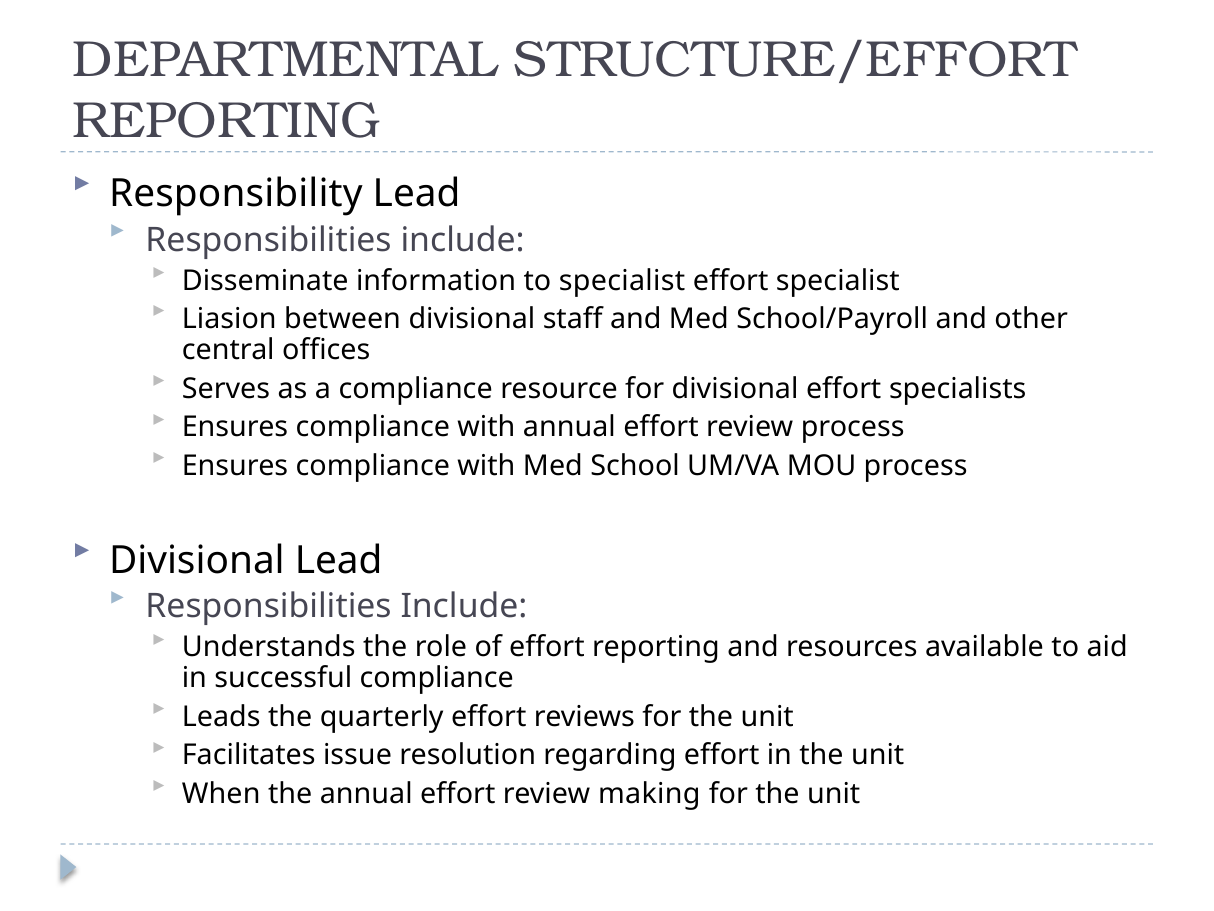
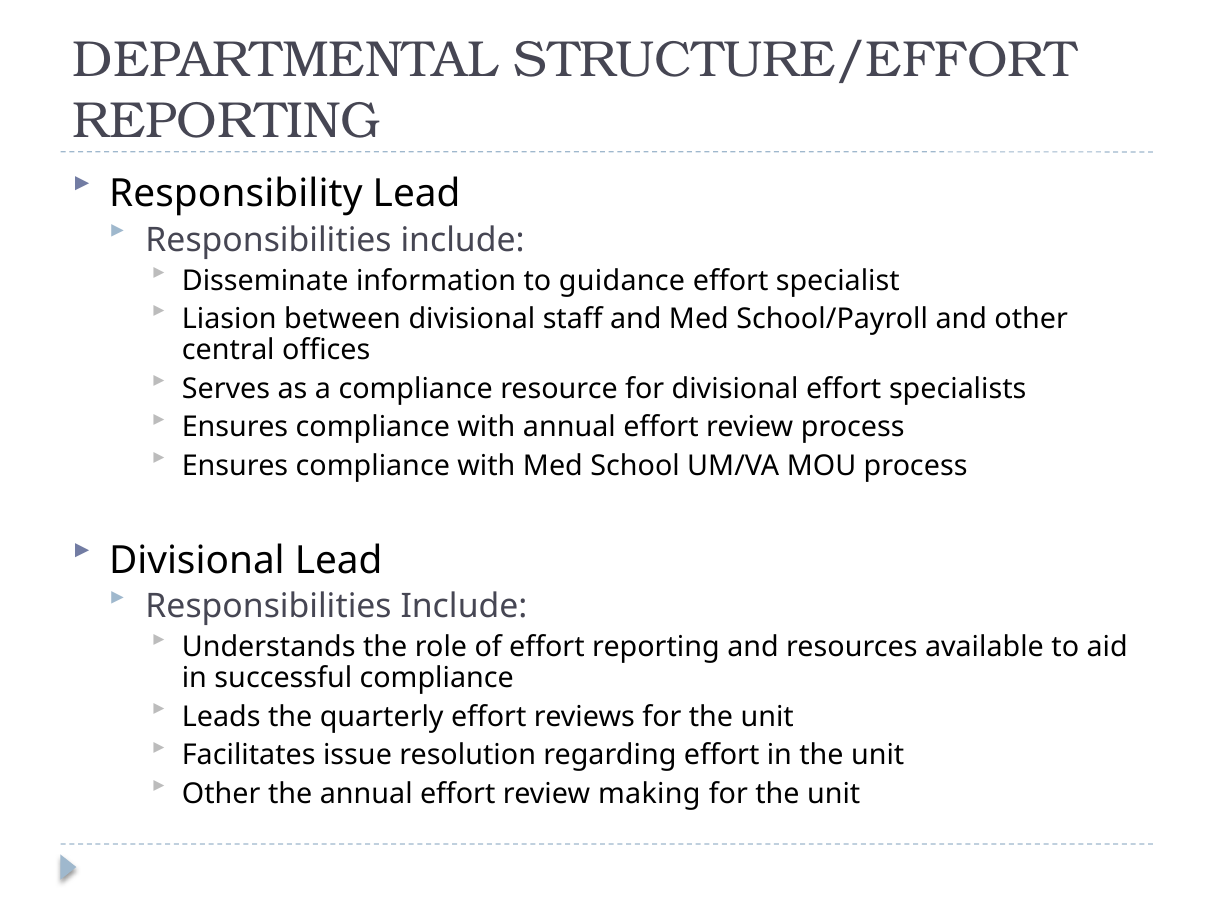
to specialist: specialist -> guidance
When at (221, 794): When -> Other
